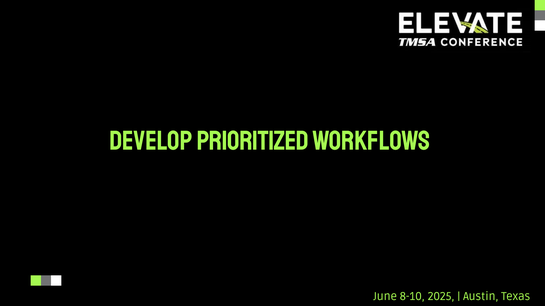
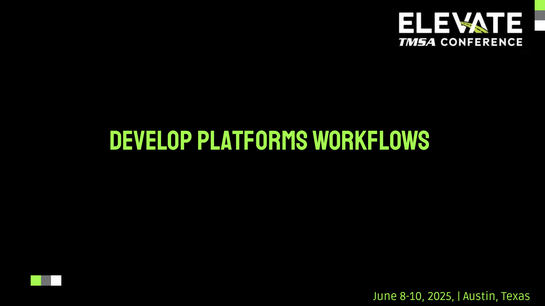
Prioritized: Prioritized -> Platforms
